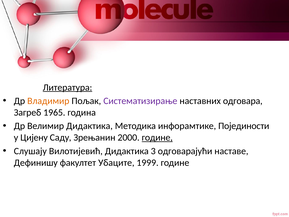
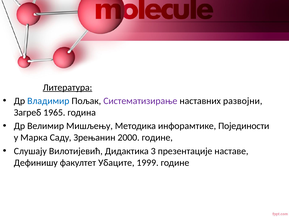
Владимир colour: orange -> blue
одговара: одговара -> развојни
Велимир Дидактика: Дидактика -> Мишљењу
Цијену: Цијену -> Марка
године at (157, 137) underline: present -> none
одговарајући: одговарајући -> презентације
